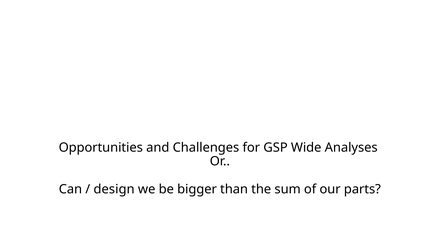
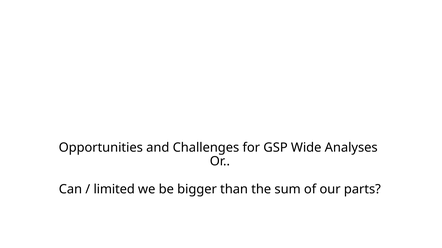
design: design -> limited
